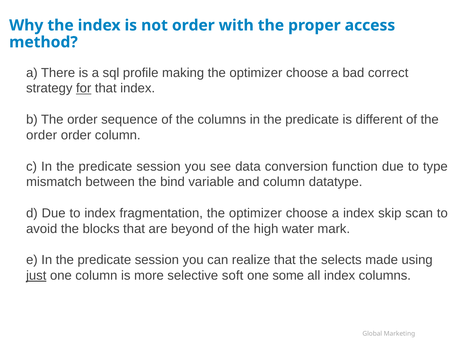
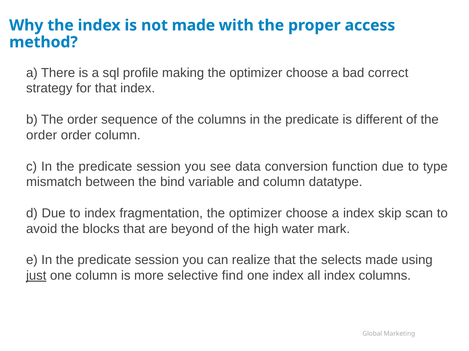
not order: order -> made
for underline: present -> none
soft: soft -> find
one some: some -> index
